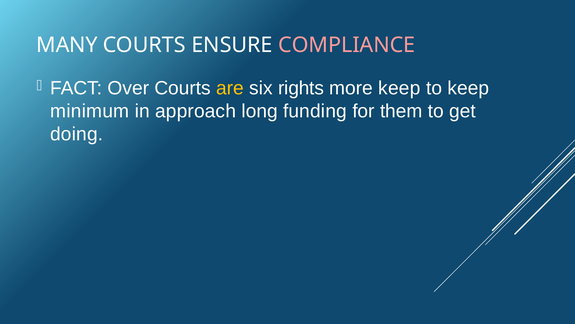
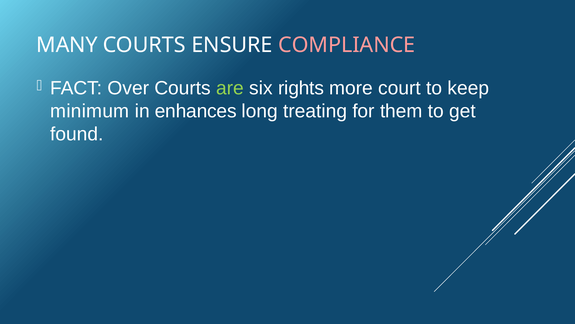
are colour: yellow -> light green
more keep: keep -> court
approach: approach -> enhances
funding: funding -> treating
doing: doing -> found
